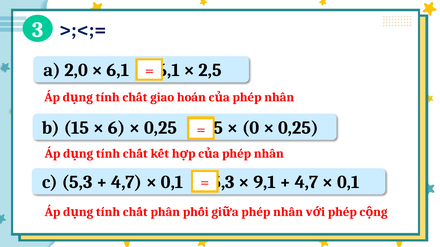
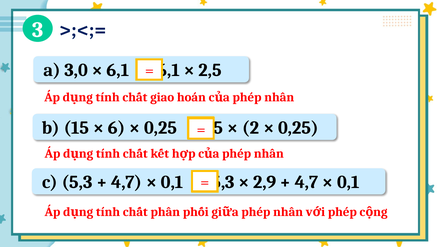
2,0: 2,0 -> 3,0
0: 0 -> 2
9,1: 9,1 -> 2,9
